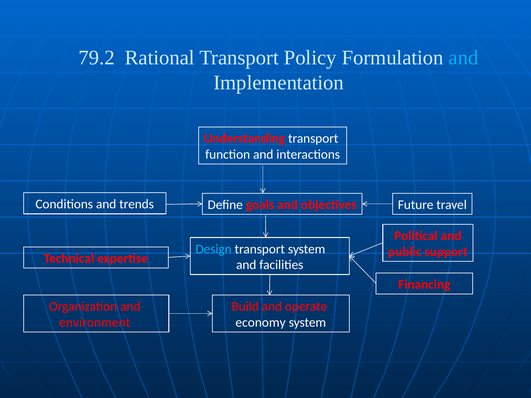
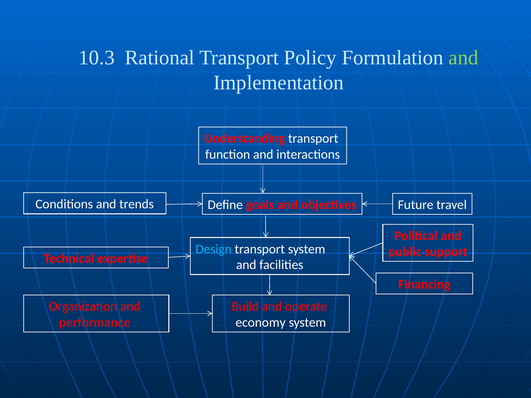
79.2: 79.2 -> 10.3
and at (464, 58) colour: light blue -> light green
environment: environment -> performance
